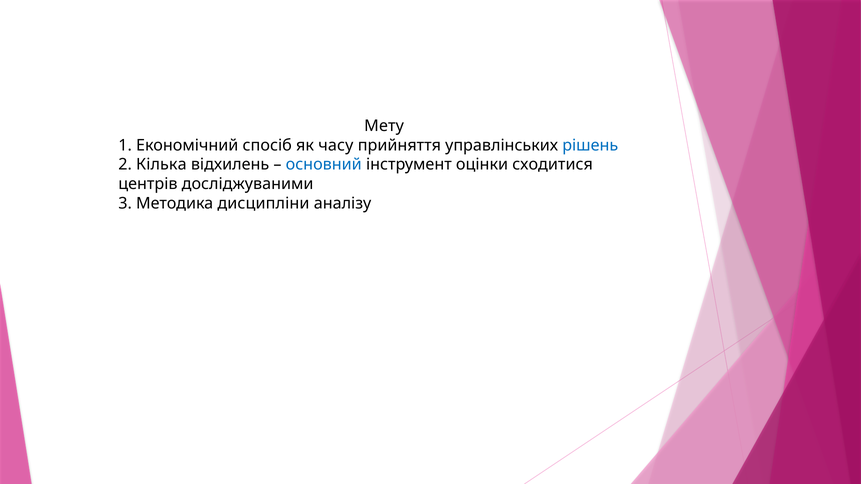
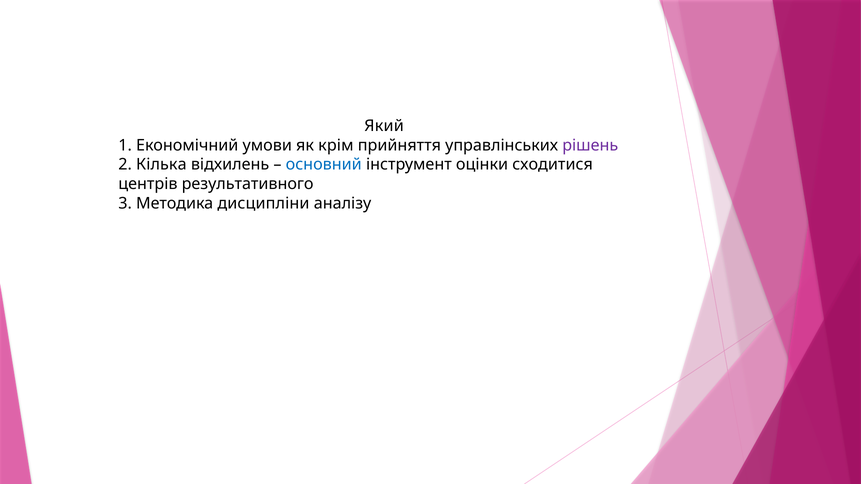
Мету: Мету -> Який
спосіб: спосіб -> умови
часу: часу -> крім
рішень colour: blue -> purple
досліджуваними: досліджуваними -> результативного
